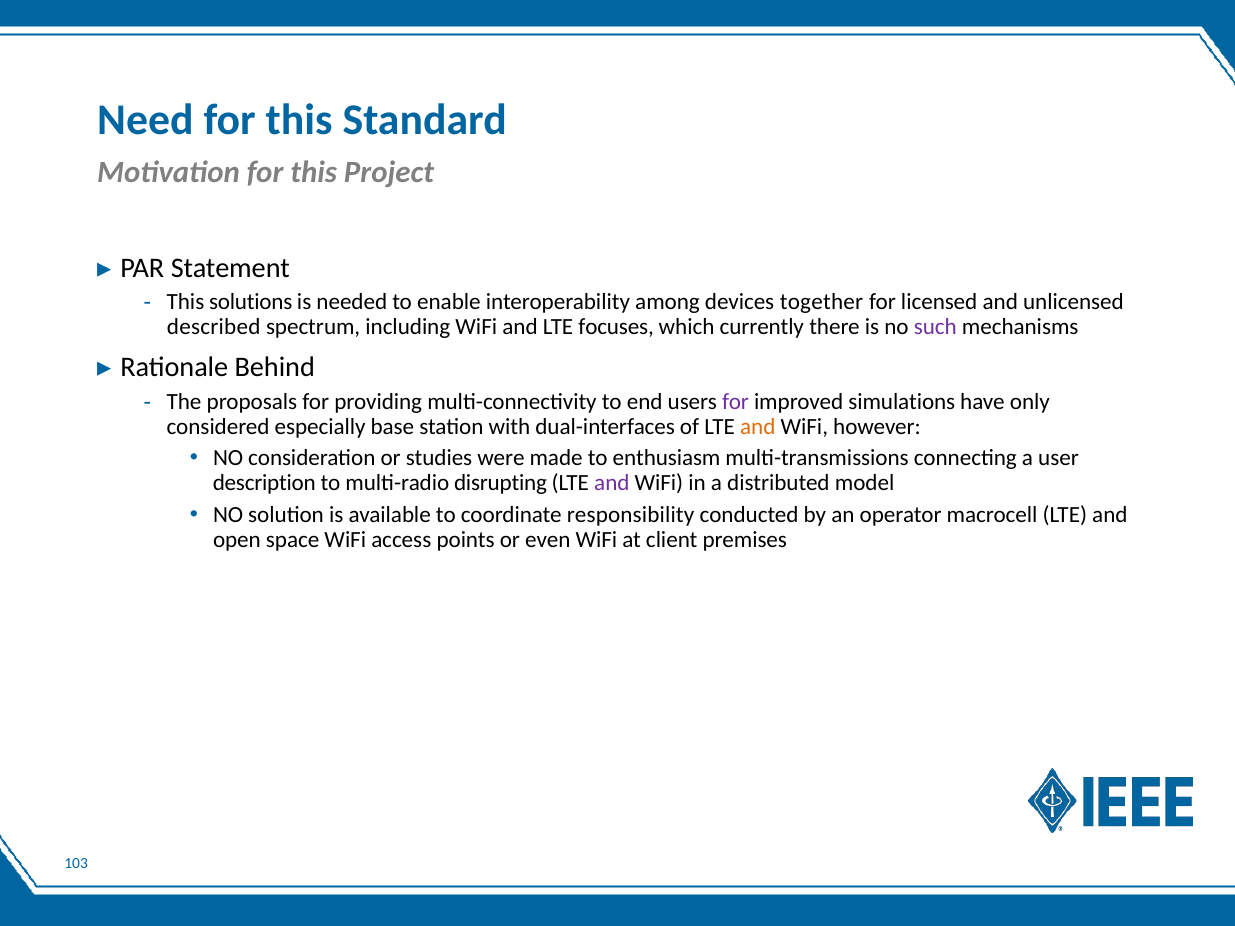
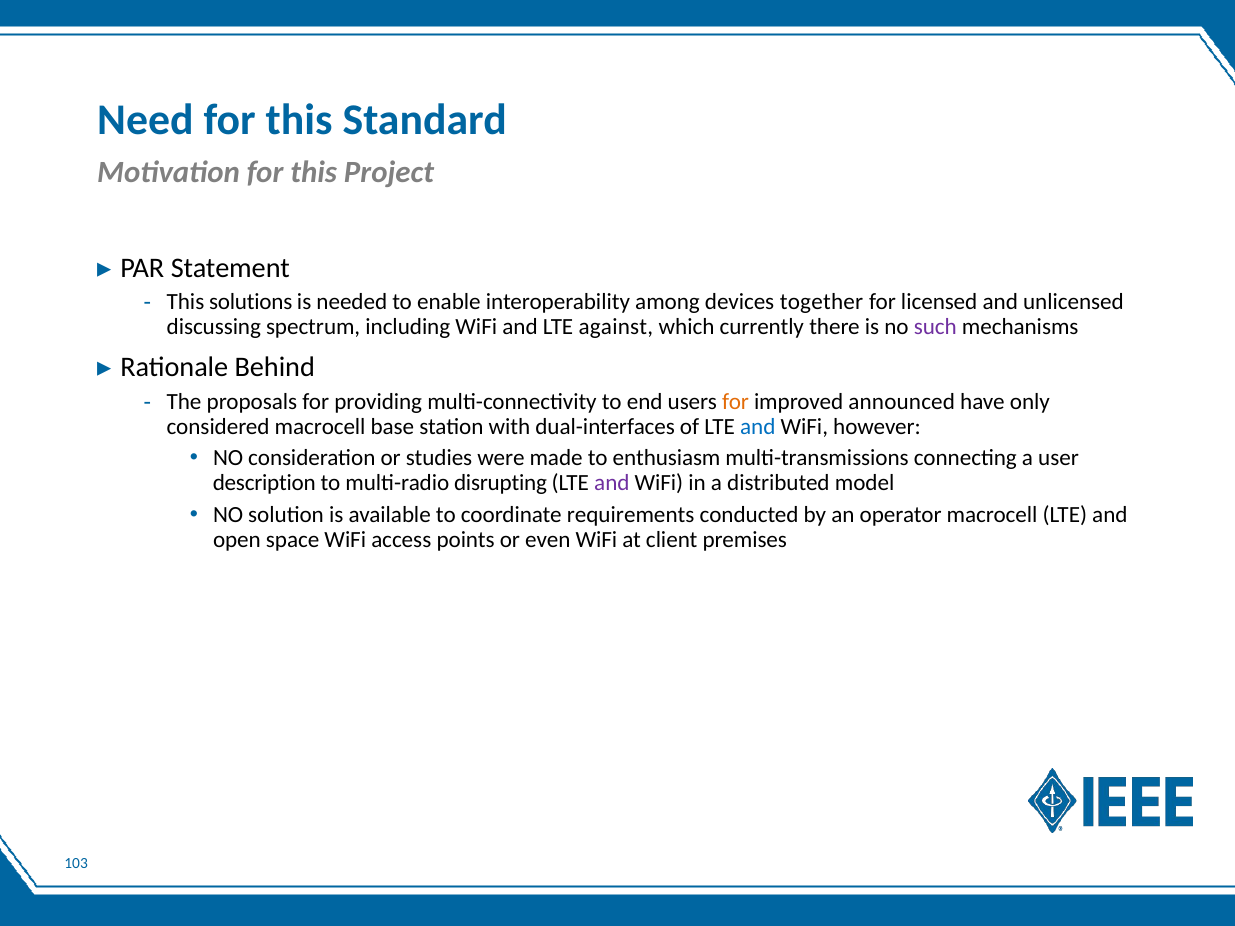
described: described -> discussing
focuses: focuses -> against
for at (735, 402) colour: purple -> orange
simulations: simulations -> announced
considered especially: especially -> macrocell
and at (758, 427) colour: orange -> blue
responsibility: responsibility -> requirements
